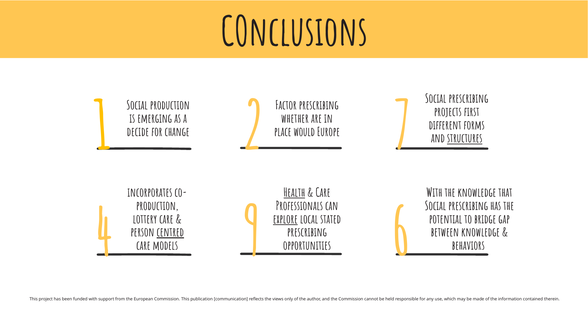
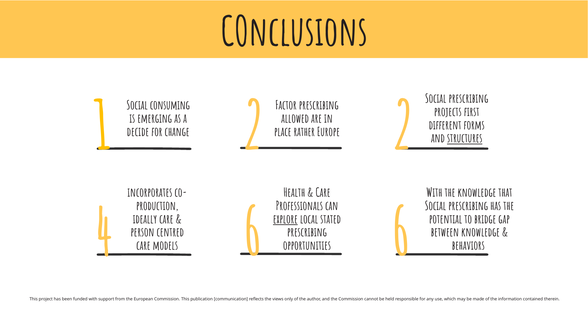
Social production: production -> consuming
2 7: 7 -> 2
whether: whether -> allowed
would: would -> rather
Health underline: present -> none
4 9: 9 -> 6
lottery: lottery -> ideally
centred underline: present -> none
